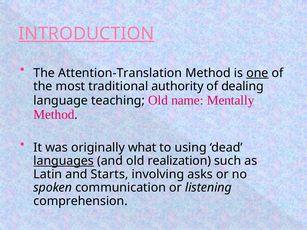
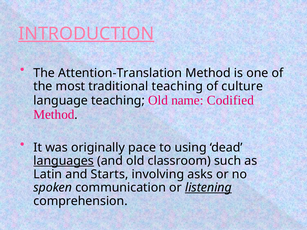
one underline: present -> none
traditional authority: authority -> teaching
dealing: dealing -> culture
Mentally: Mentally -> Codified
what: what -> pace
realization: realization -> classroom
listening underline: none -> present
